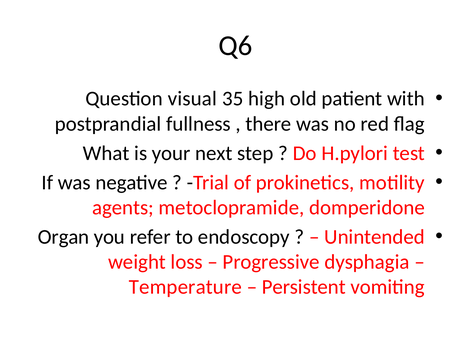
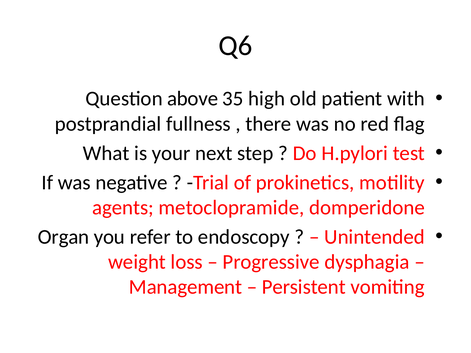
visual: visual -> above
Temperature: Temperature -> Management
